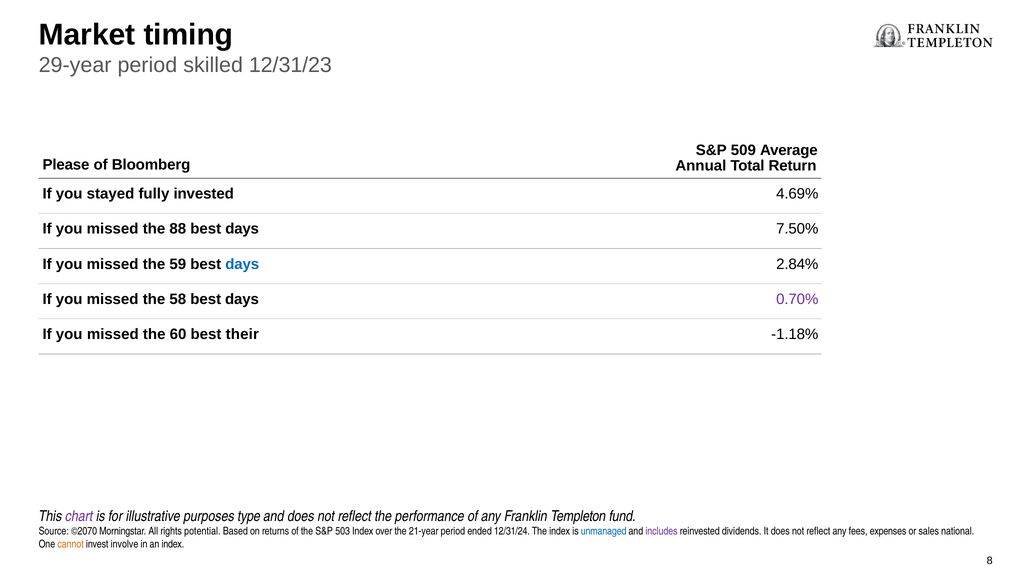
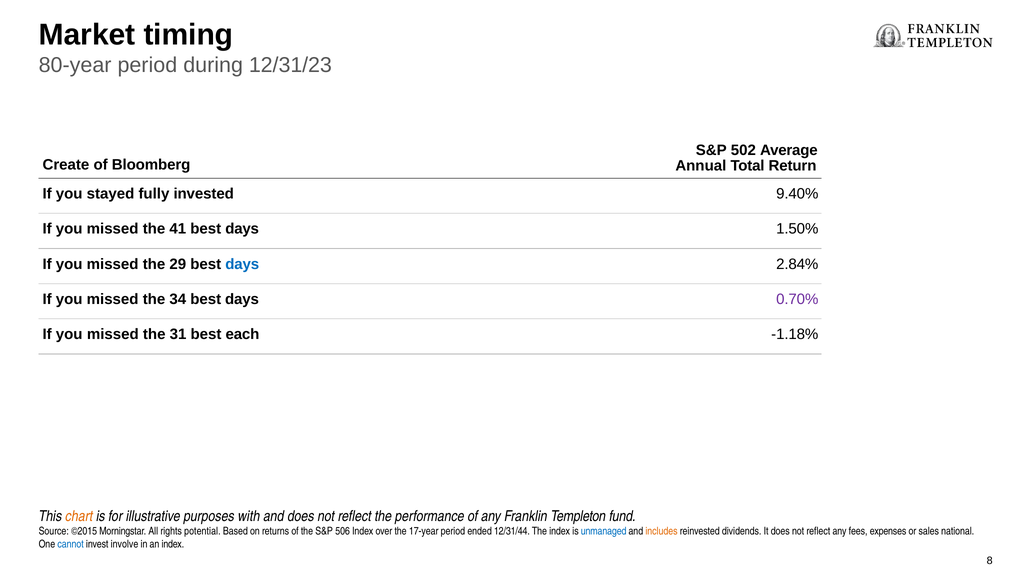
29-year: 29-year -> 80-year
skilled: skilled -> during
509: 509 -> 502
Please: Please -> Create
4.69%: 4.69% -> 9.40%
88: 88 -> 41
7.50%: 7.50% -> 1.50%
59: 59 -> 29
58: 58 -> 34
60: 60 -> 31
their: their -> each
chart colour: purple -> orange
type: type -> with
©2070: ©2070 -> ©2015
503: 503 -> 506
21-year: 21-year -> 17-year
12/31/24: 12/31/24 -> 12/31/44
includes colour: purple -> orange
cannot colour: orange -> blue
